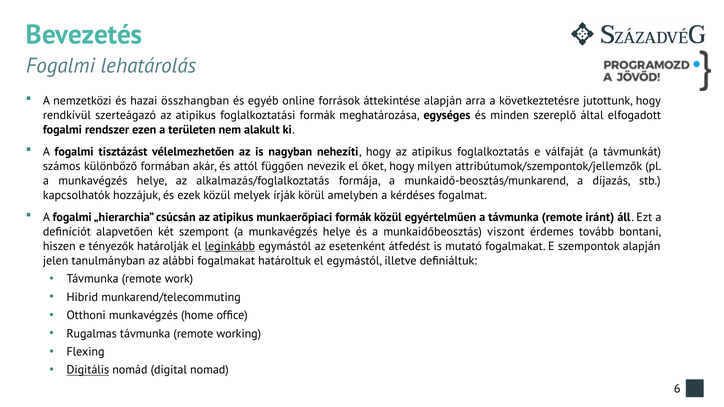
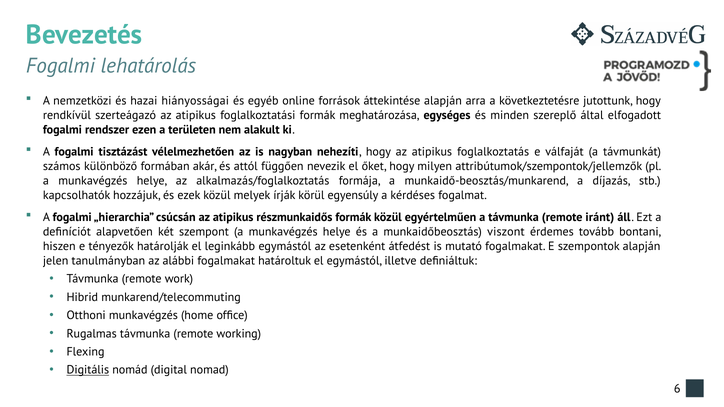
összhangban: összhangban -> hiányosságai
amelyben: amelyben -> egyensúly
munkaerőpiaci: munkaerőpiaci -> részmunkaidős
leginkább underline: present -> none
